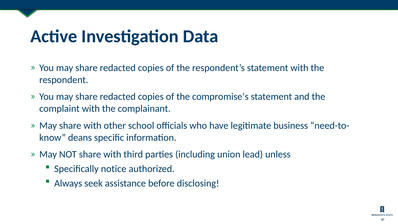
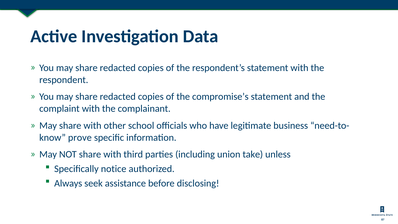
deans: deans -> prove
lead: lead -> take
